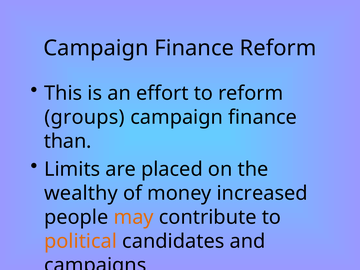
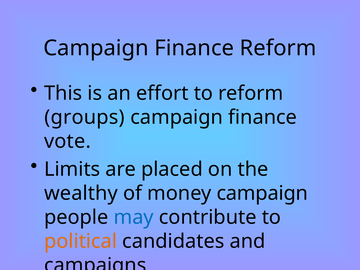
than: than -> vote
money increased: increased -> campaign
may colour: orange -> blue
